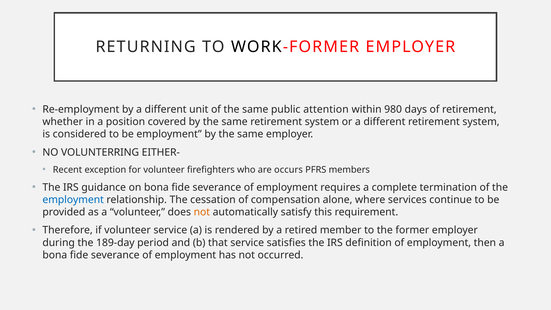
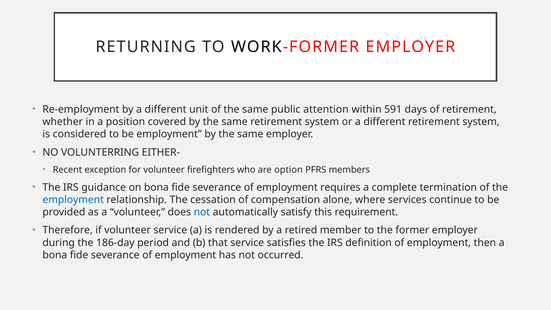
980: 980 -> 591
occurs: occurs -> option
not at (202, 212) colour: orange -> blue
189-day: 189-day -> 186-day
